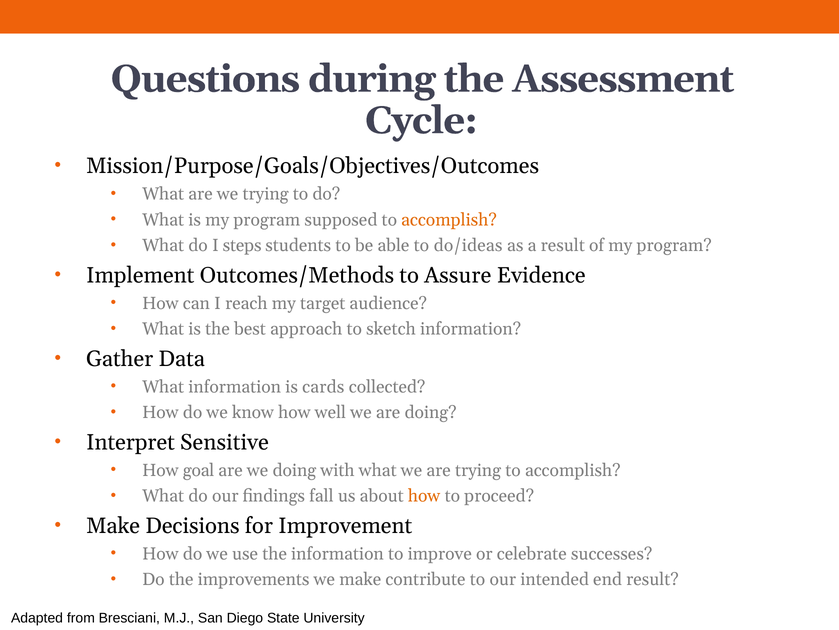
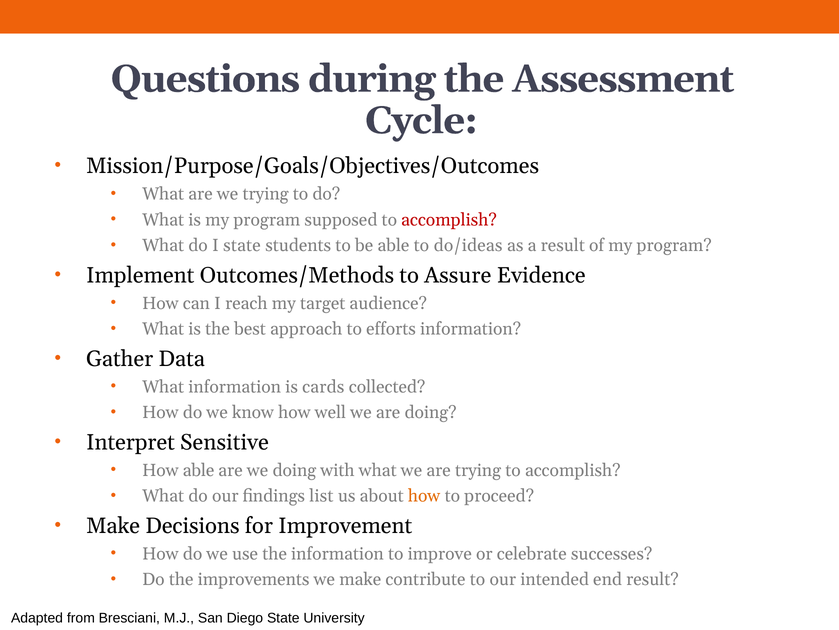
accomplish at (449, 220) colour: orange -> red
I steps: steps -> state
sketch: sketch -> efforts
How goal: goal -> able
fall: fall -> list
